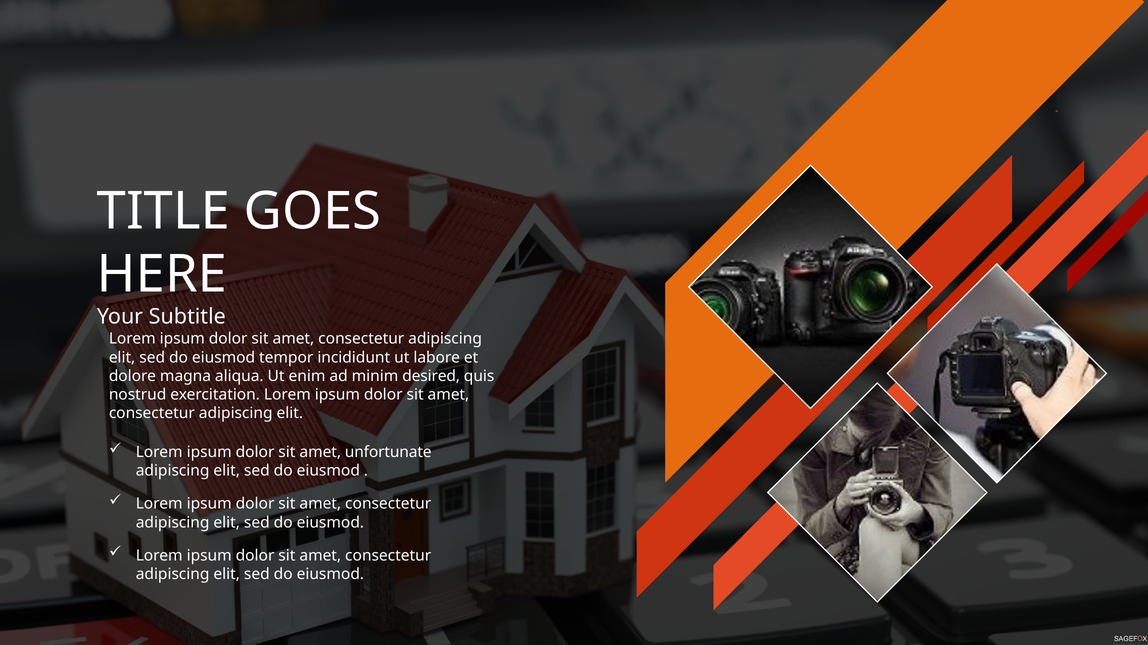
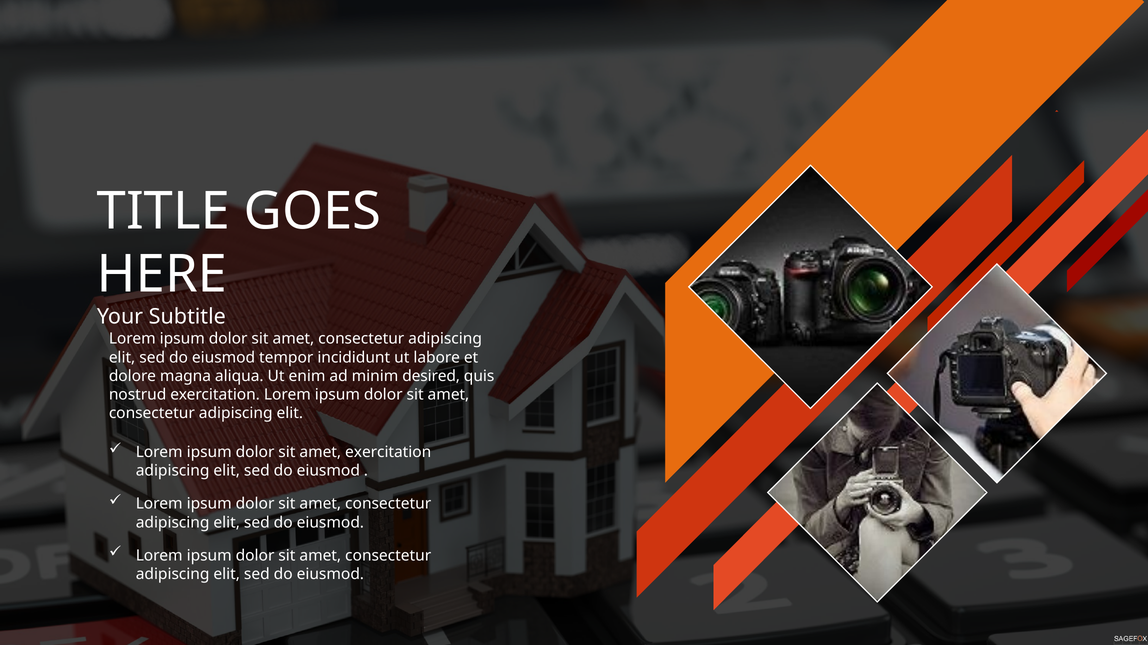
amet unfortunate: unfortunate -> exercitation
